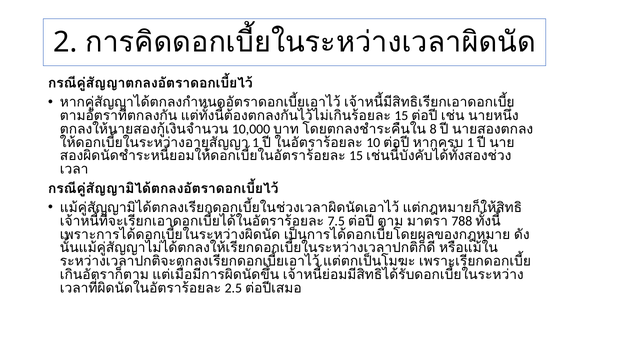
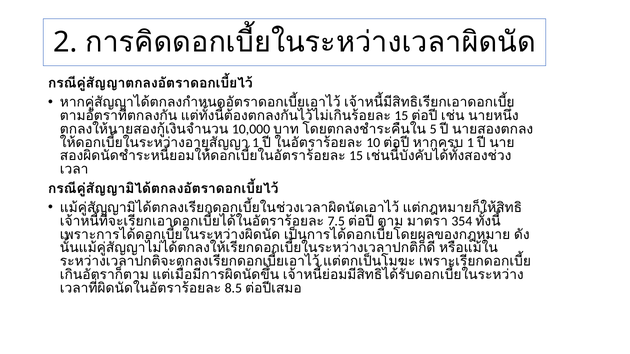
8: 8 -> 5
788: 788 -> 354
2.5: 2.5 -> 8.5
